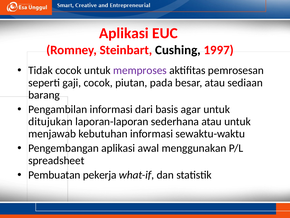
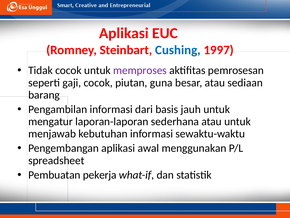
Cushing colour: black -> blue
pada: pada -> guna
agar: agar -> jauh
ditujukan: ditujukan -> mengatur
